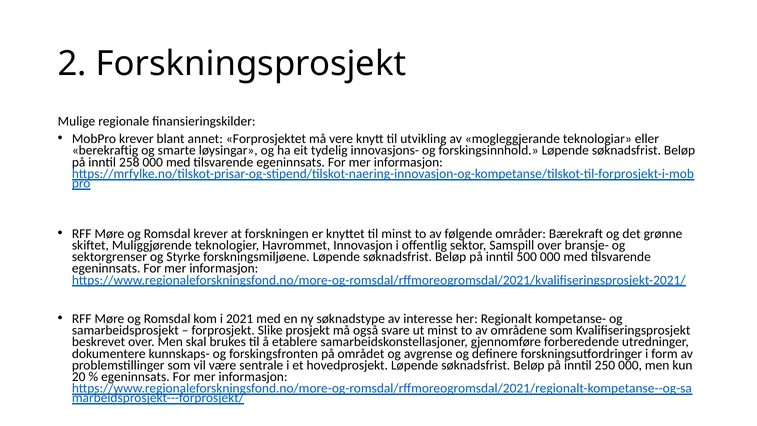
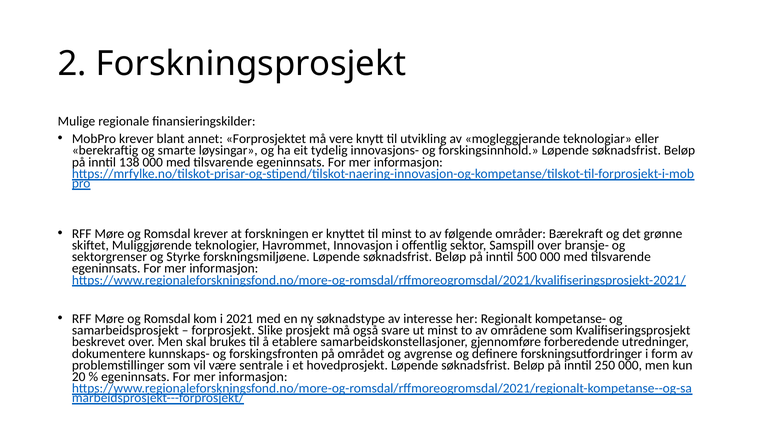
258: 258 -> 138
